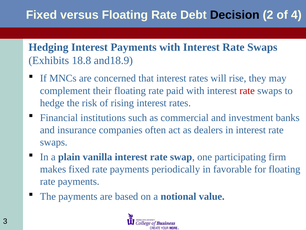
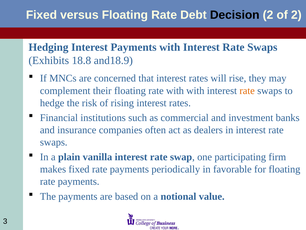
of 4: 4 -> 2
rate paid: paid -> with
rate at (247, 90) colour: red -> orange
